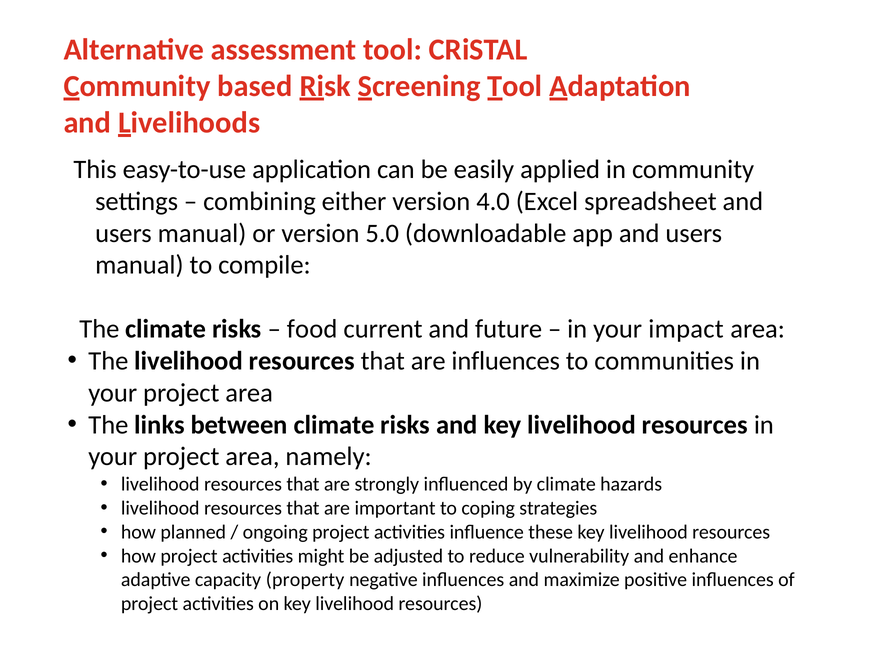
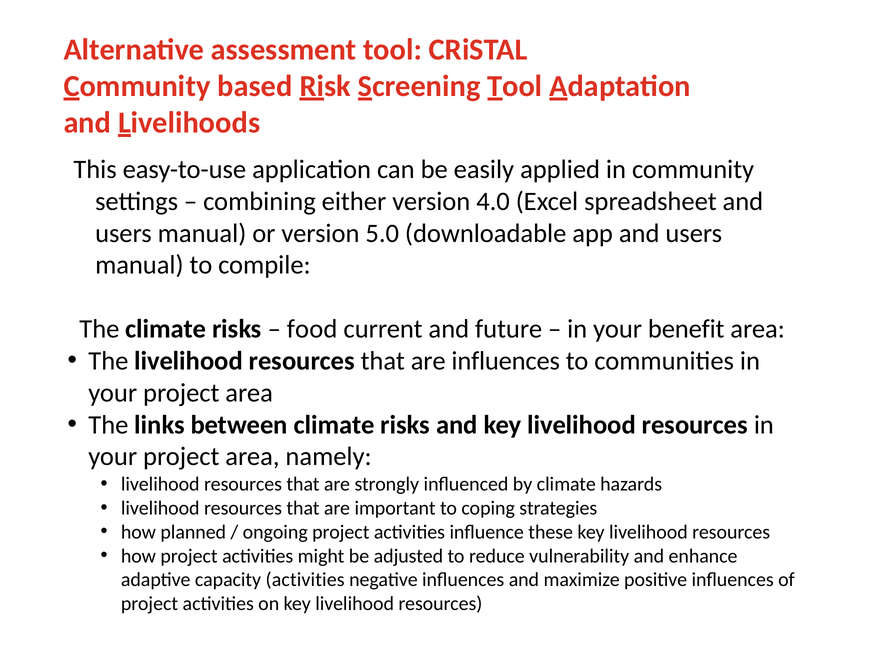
impact: impact -> benefit
capacity property: property -> activities
